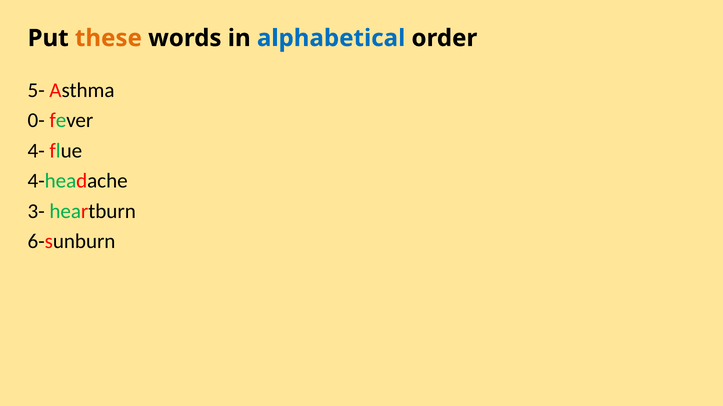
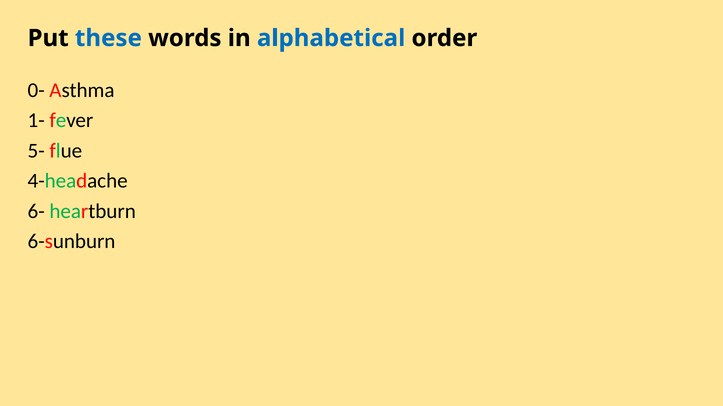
these colour: orange -> blue
5-: 5- -> 0-
0-: 0- -> 1-
4-: 4- -> 5-
3-: 3- -> 6-
